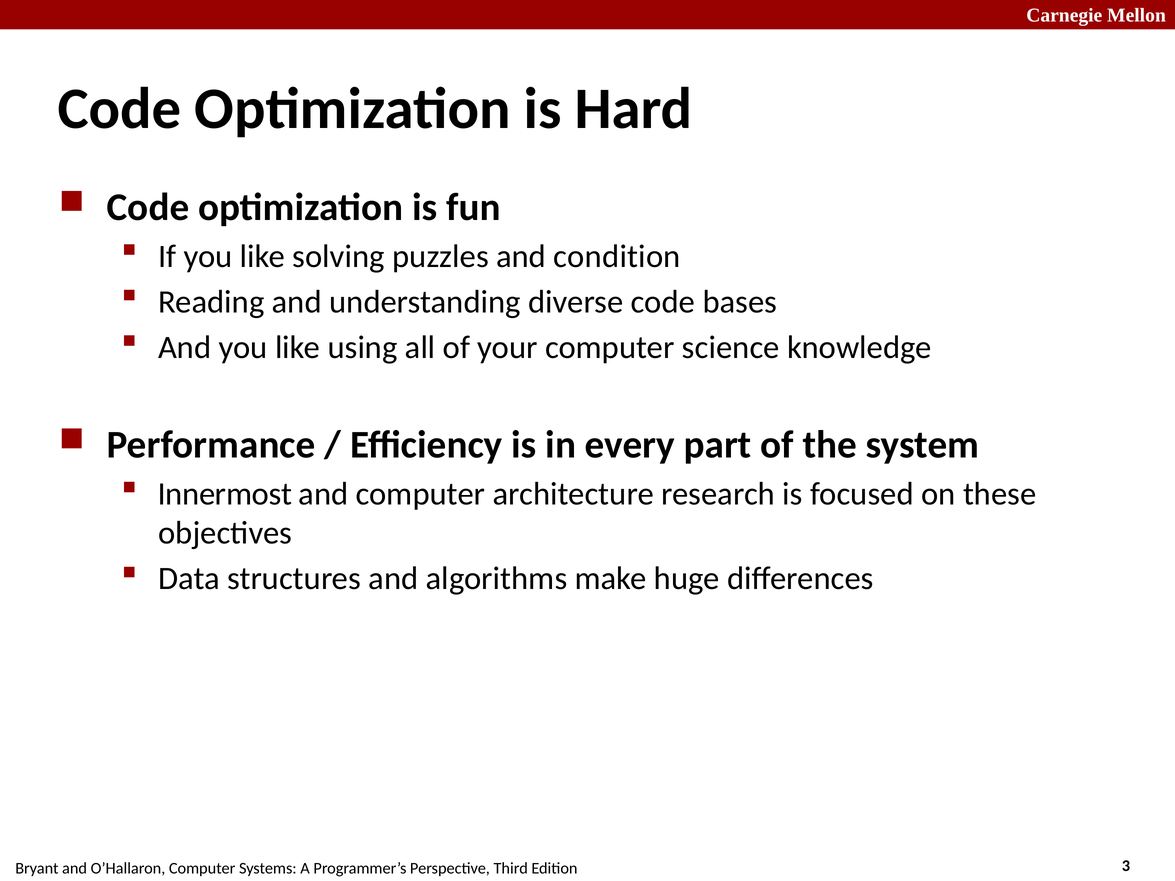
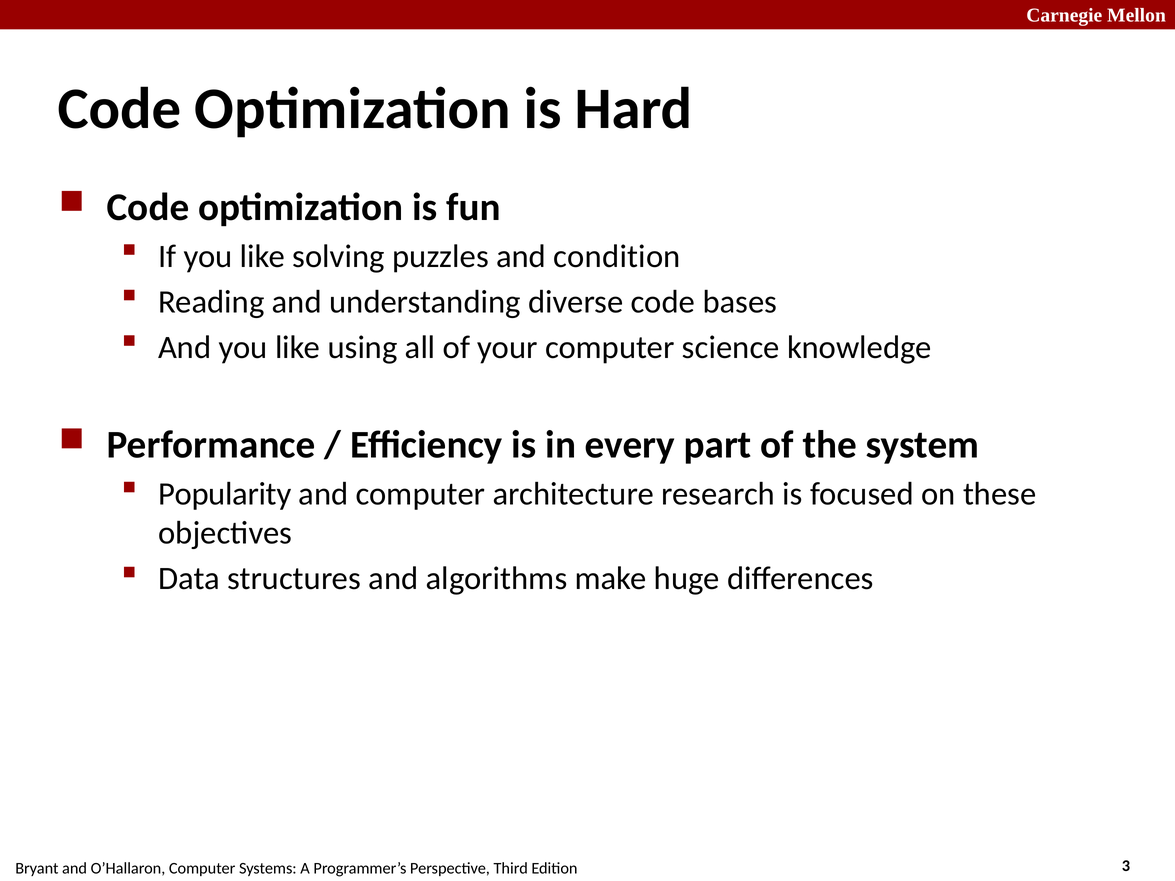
Innermost: Innermost -> Popularity
